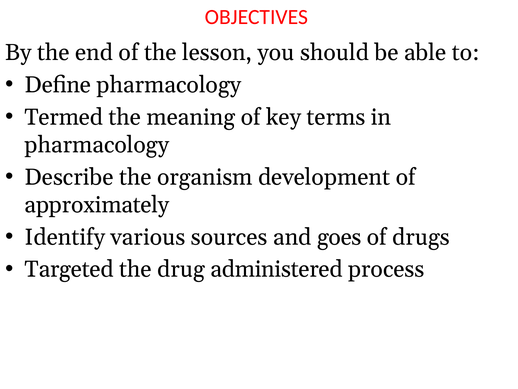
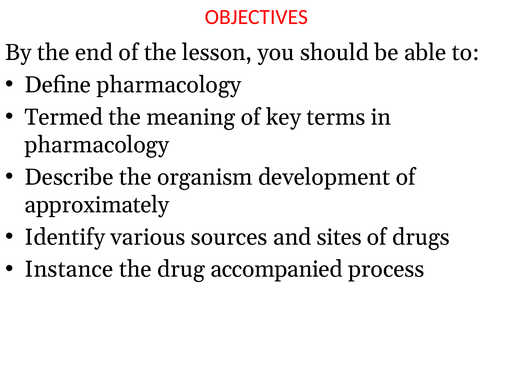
goes: goes -> sites
Targeted: Targeted -> Instance
administered: administered -> accompanied
